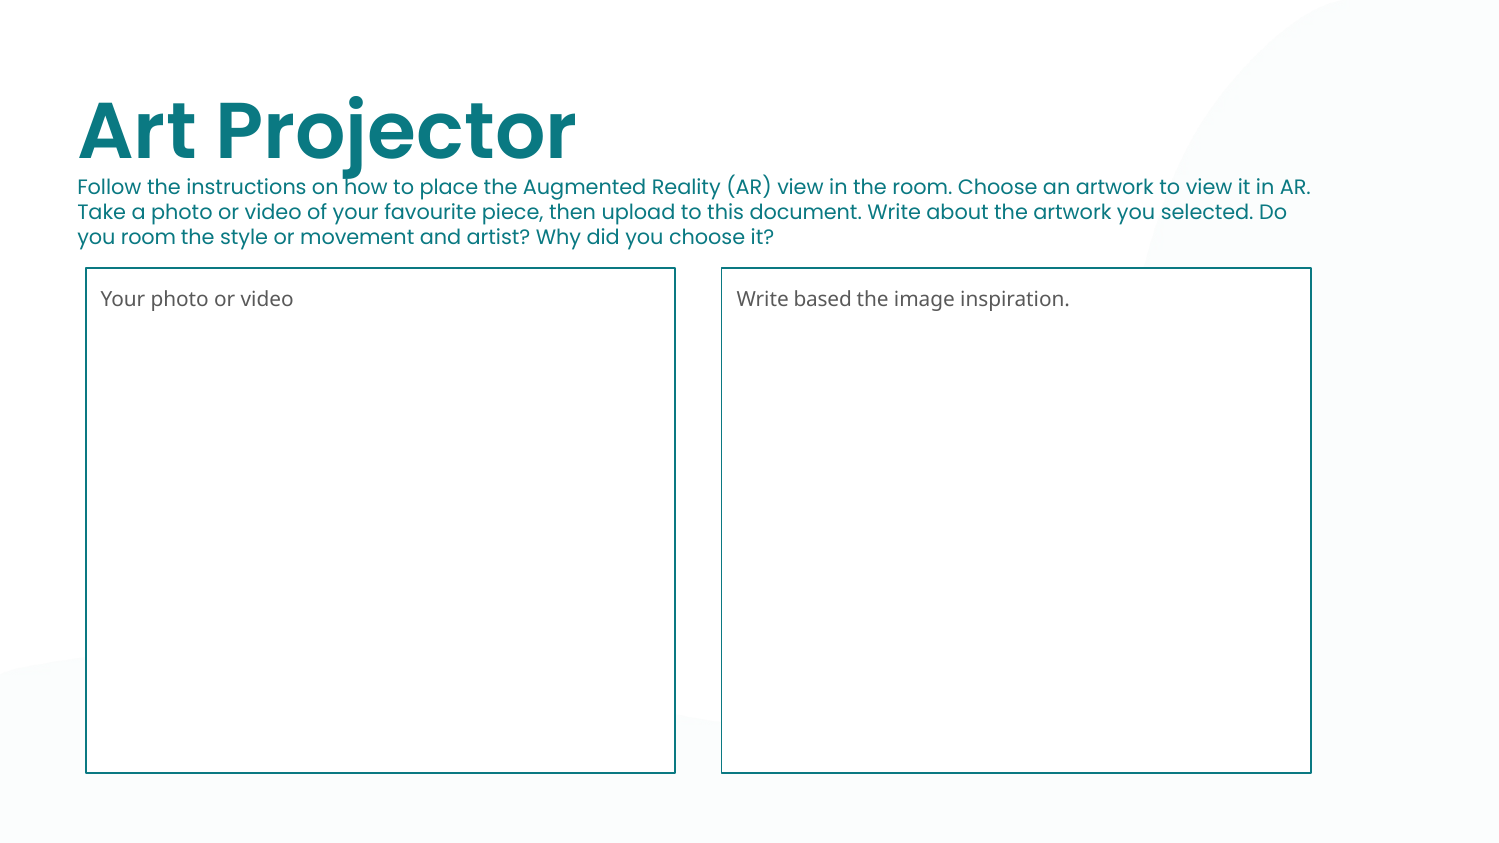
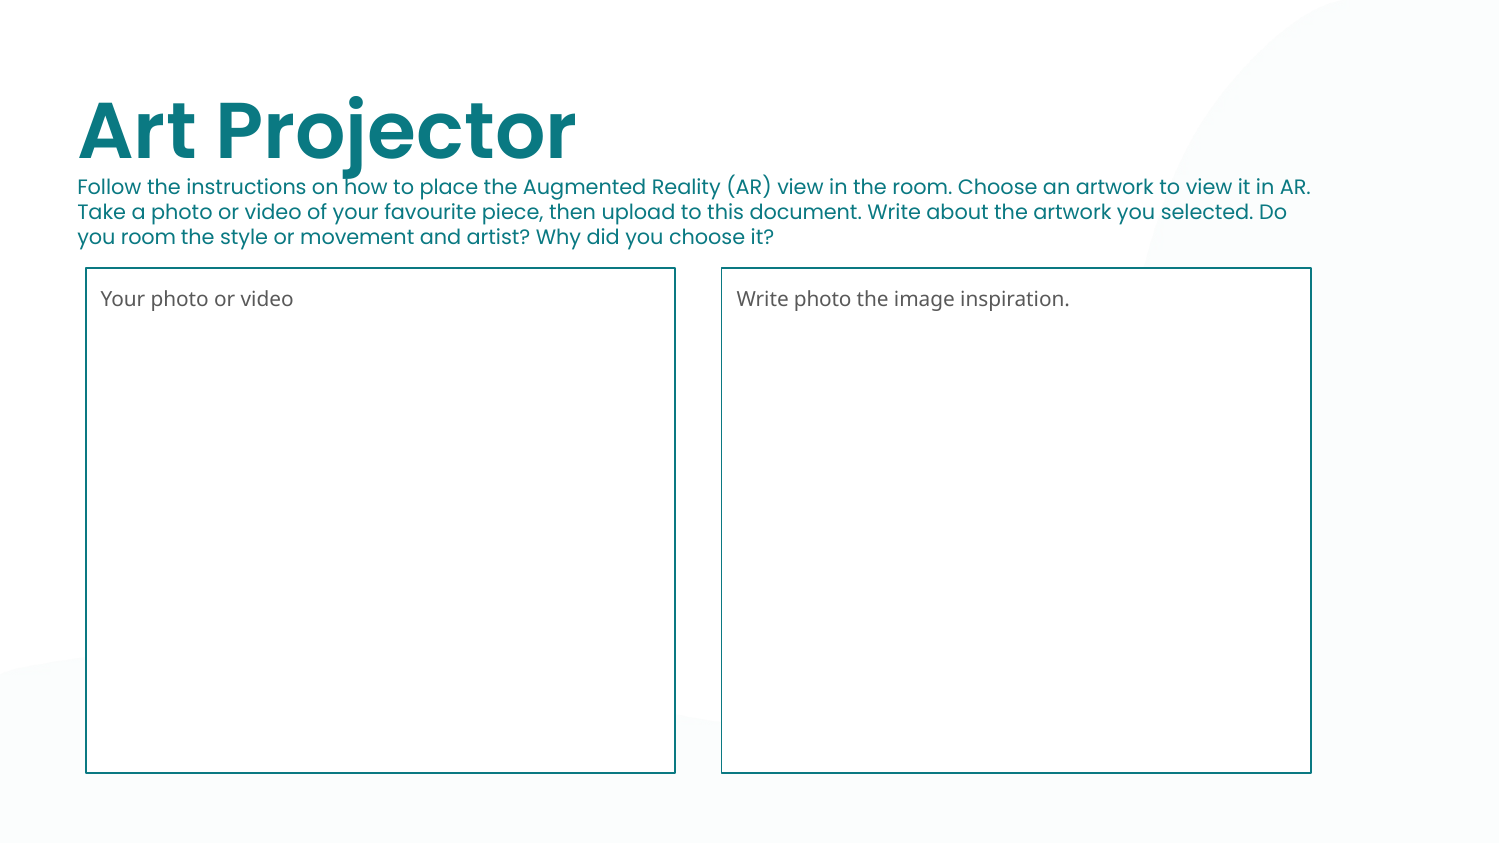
Write based: based -> photo
